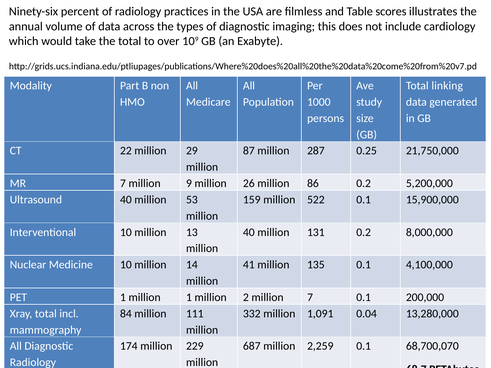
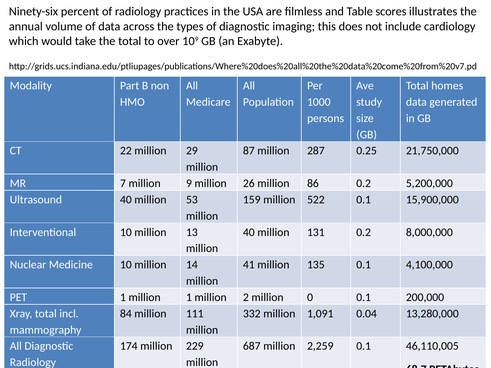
linking: linking -> homes
million 7: 7 -> 0
68,700,070: 68,700,070 -> 46,110,005
